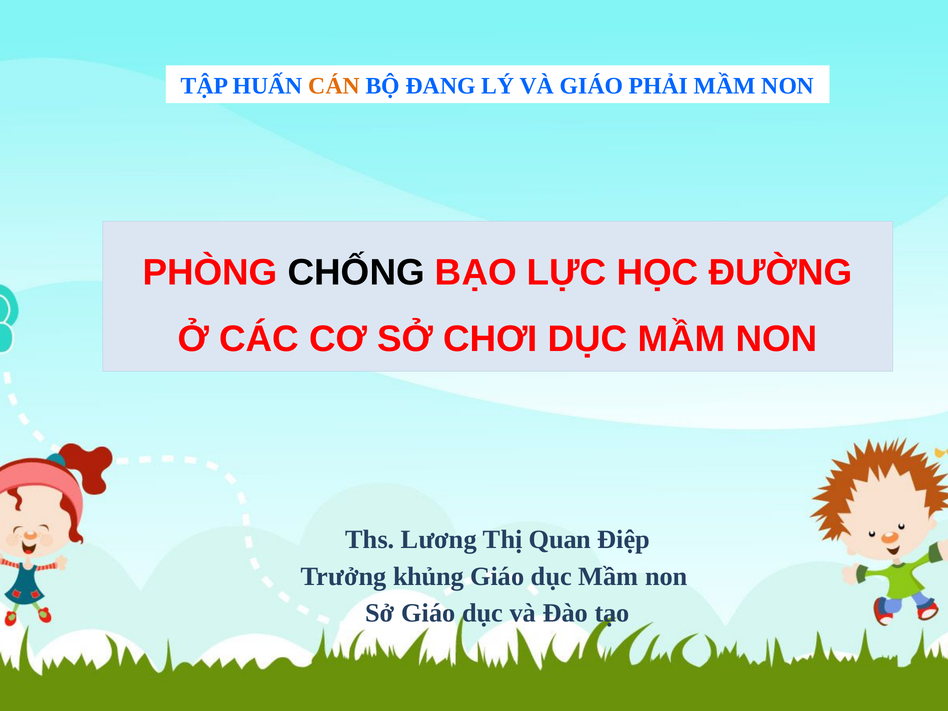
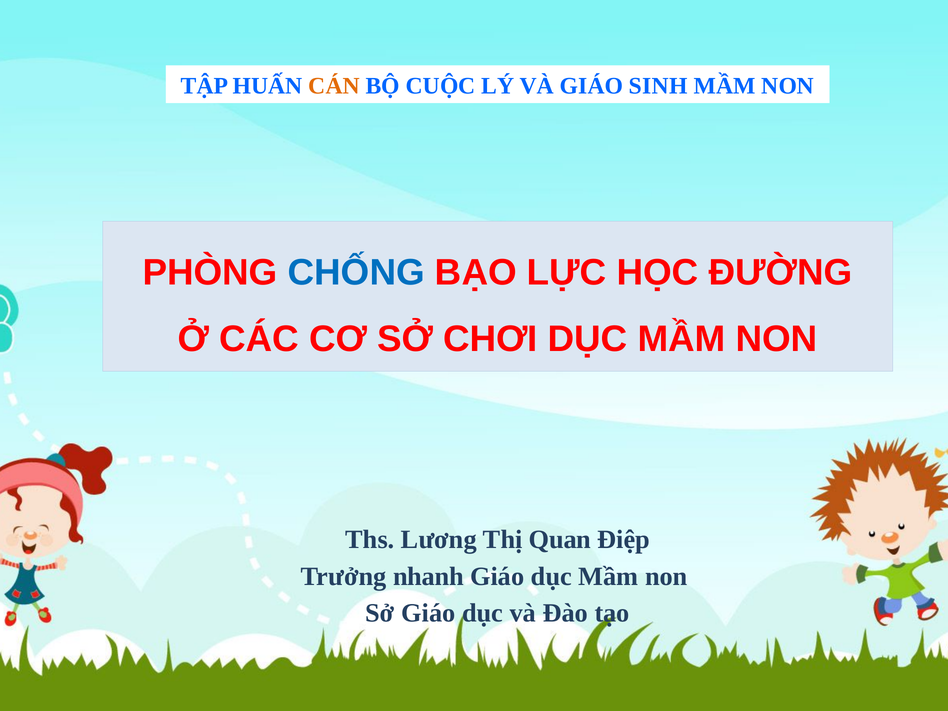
ĐANG: ĐANG -> CUỘC
PHẢI: PHẢI -> SINH
CHỐNG colour: black -> blue
khủng: khủng -> nhanh
